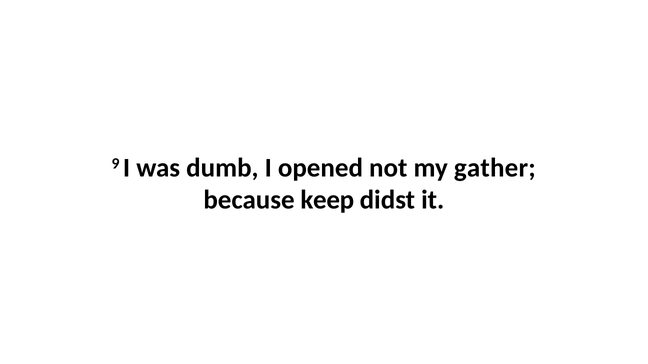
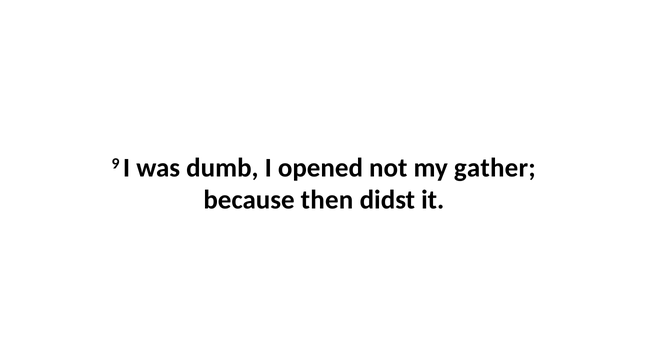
keep: keep -> then
